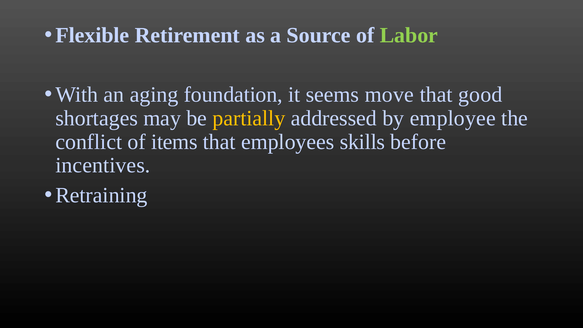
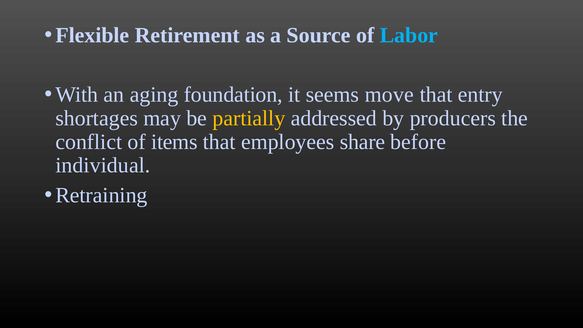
Labor colour: light green -> light blue
good: good -> entry
employee: employee -> producers
skills: skills -> share
incentives: incentives -> individual
